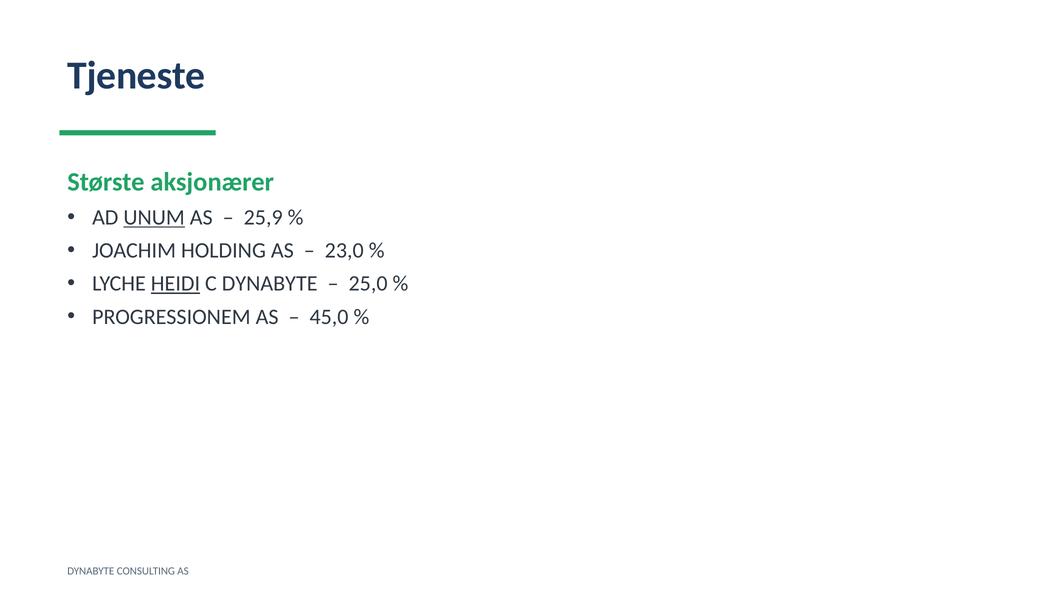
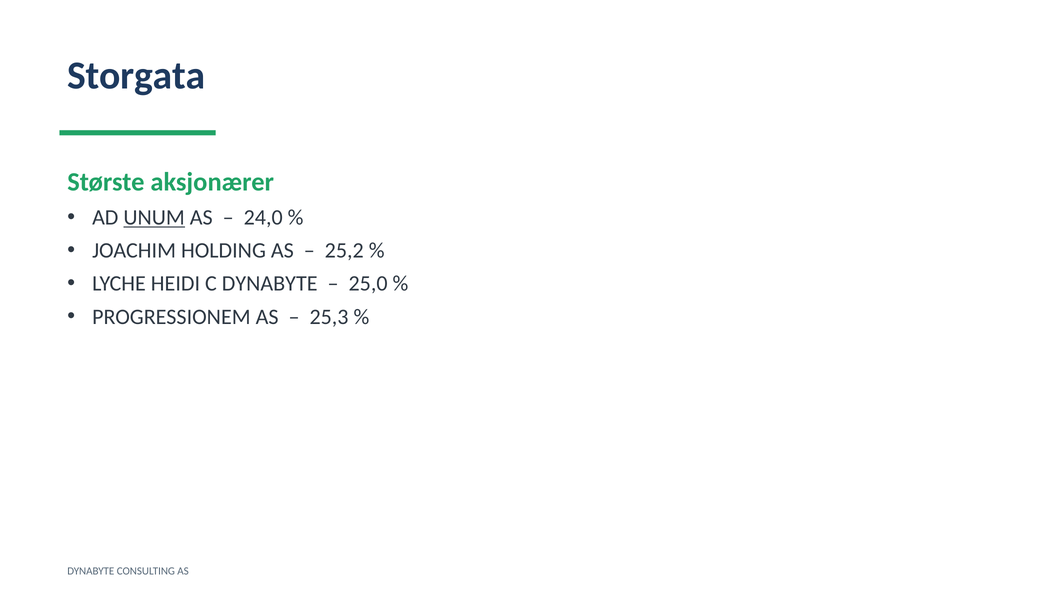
Tjeneste: Tjeneste -> Storgata
25,9: 25,9 -> 24,0
23,0: 23,0 -> 25,2
HEIDI underline: present -> none
45,0: 45,0 -> 25,3
